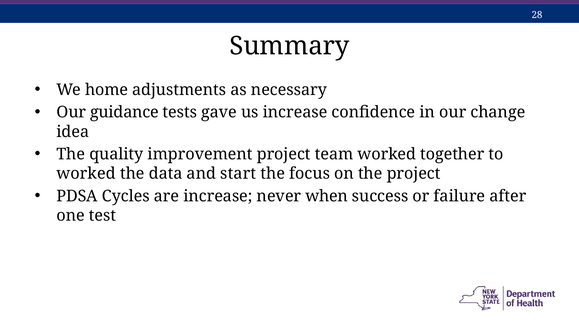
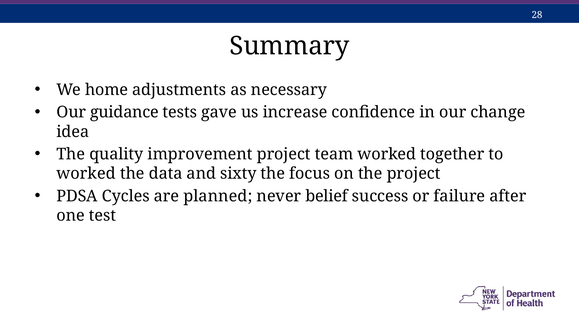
start: start -> sixty
are increase: increase -> planned
when: when -> belief
